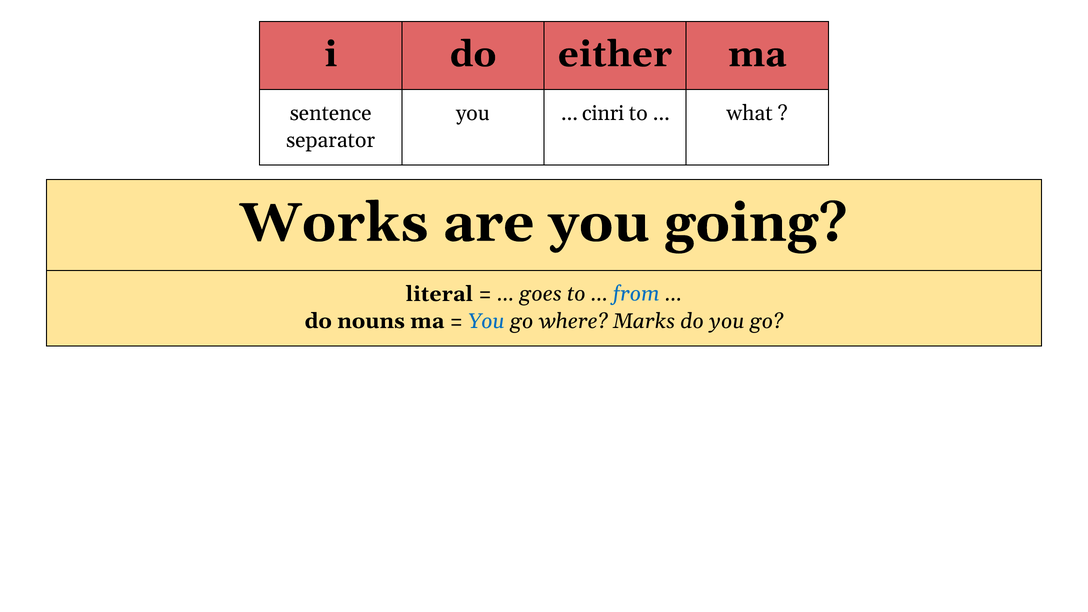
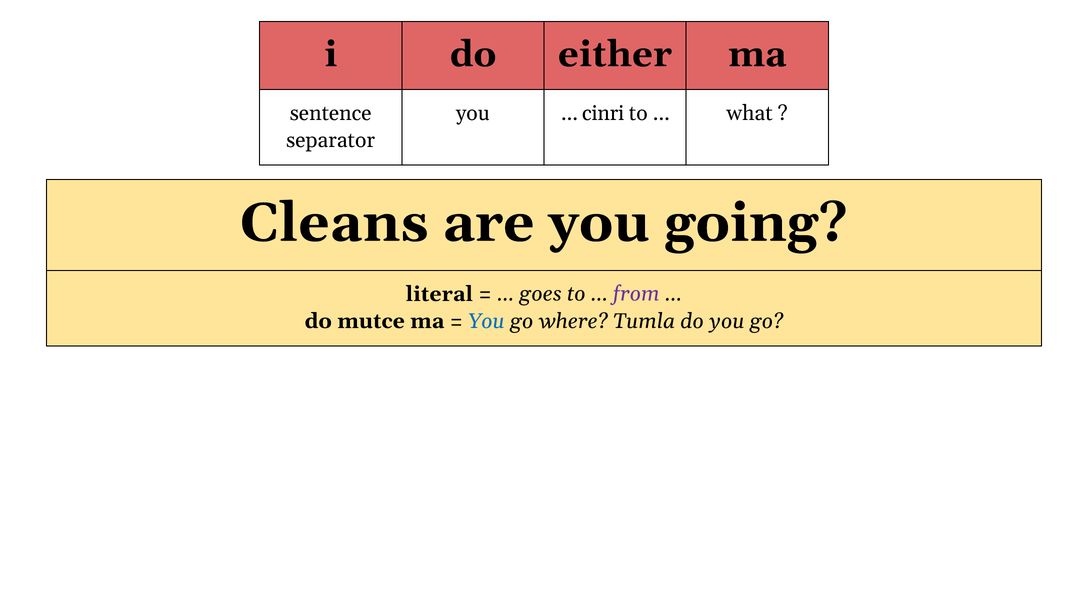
Works: Works -> Cleans
from colour: blue -> purple
nouns: nouns -> mutce
Marks: Marks -> Tumla
